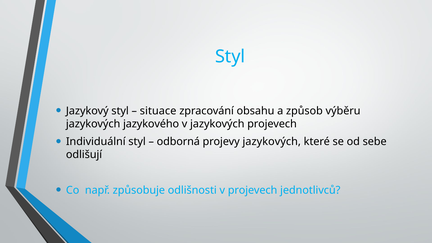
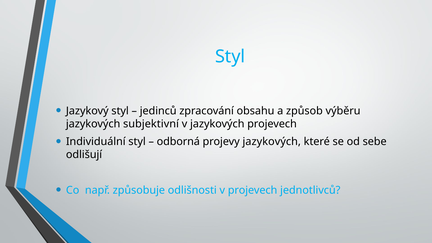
situace: situace -> jedinců
jazykového: jazykového -> subjektivní
